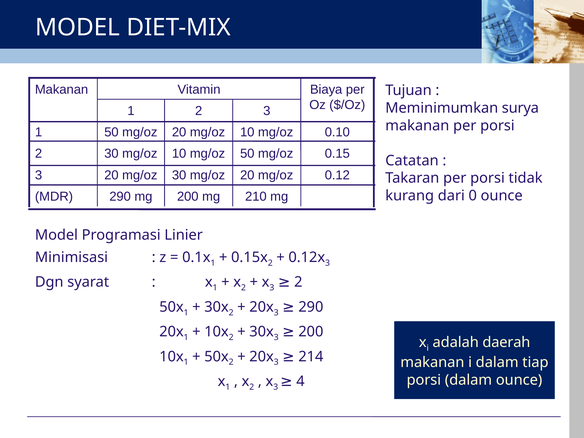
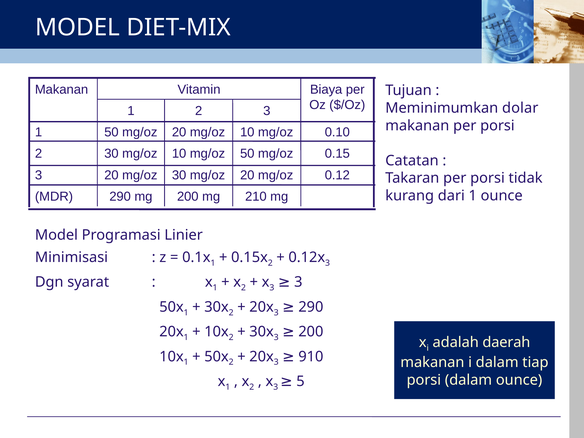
surya: surya -> dolar
dari 0: 0 -> 1
2 at (298, 282): 2 -> 3
214: 214 -> 910
4: 4 -> 5
